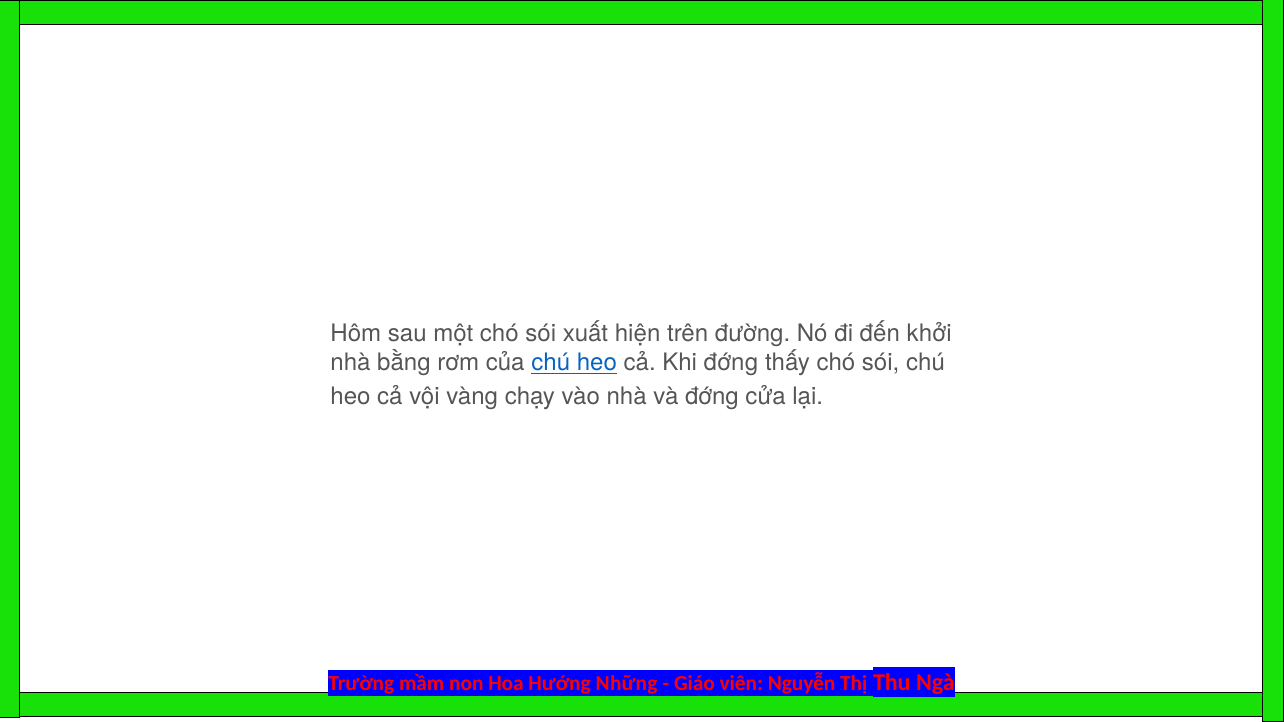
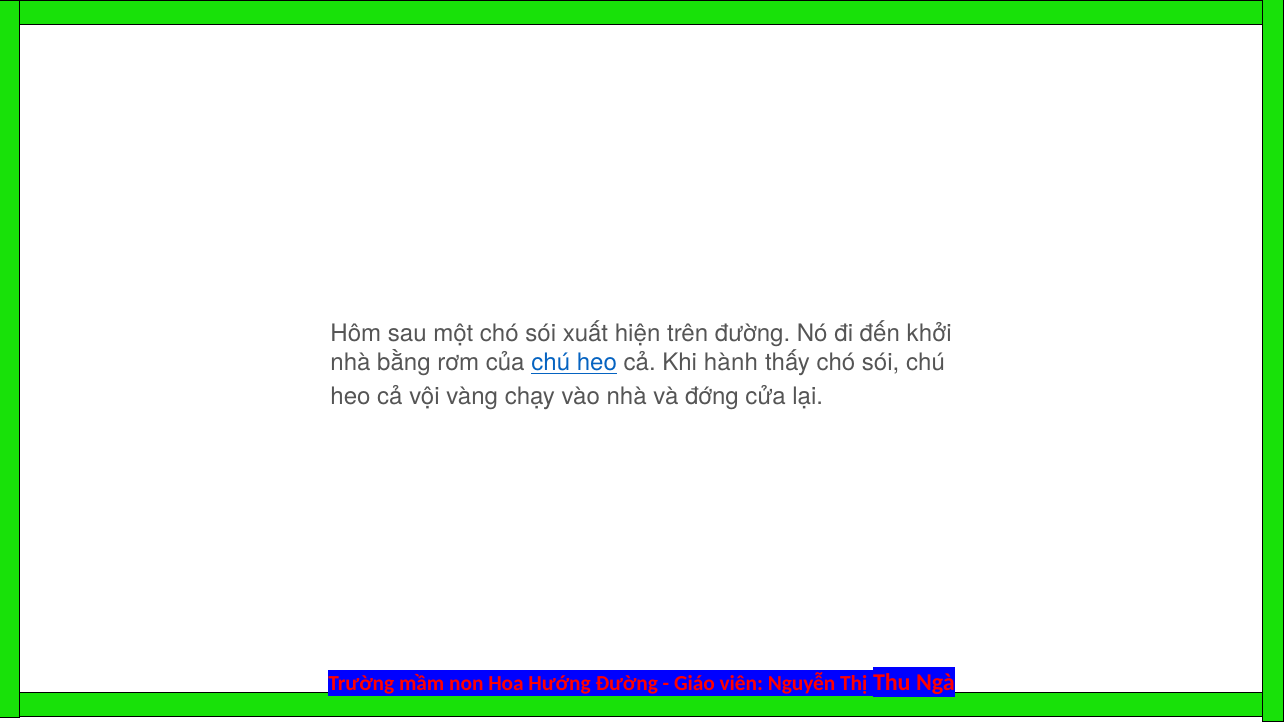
Khi đớng: đớng -> hành
Hướng Những: Những -> Đường
